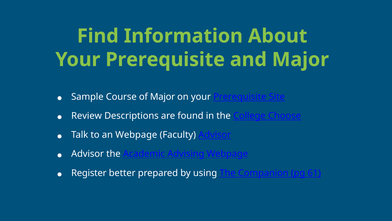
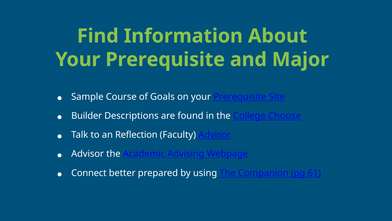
of Major: Major -> Goals
Review: Review -> Builder
an Webpage: Webpage -> Reflection
Register: Register -> Connect
